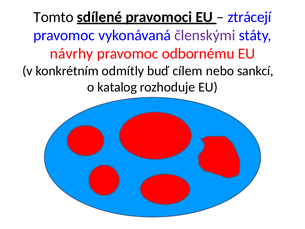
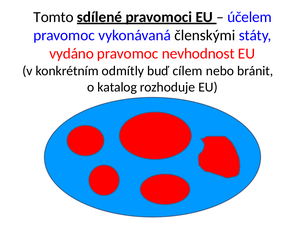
ztrácejí: ztrácejí -> účelem
členskými colour: purple -> black
návrhy: návrhy -> vydáno
odbornému: odbornému -> nevhodnost
sankcí: sankcí -> bránit
